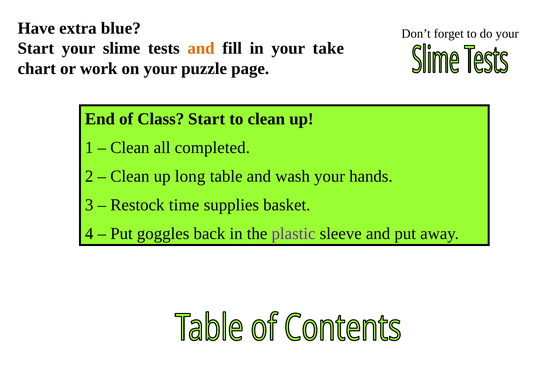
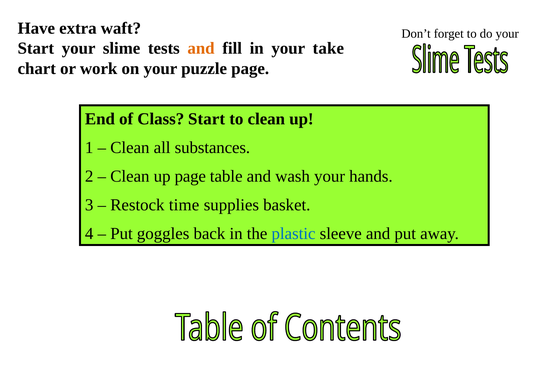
blue: blue -> waft
completed: completed -> substances
up long: long -> page
plastic colour: purple -> blue
